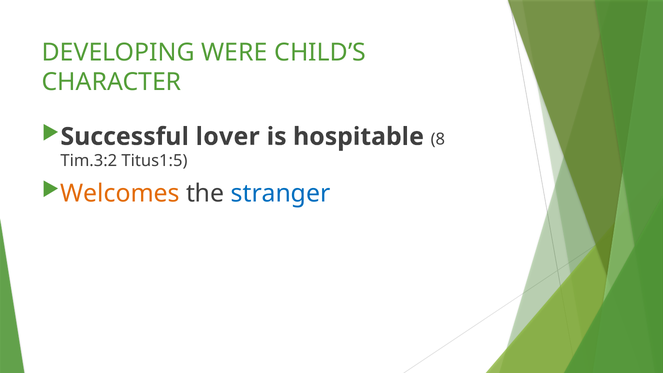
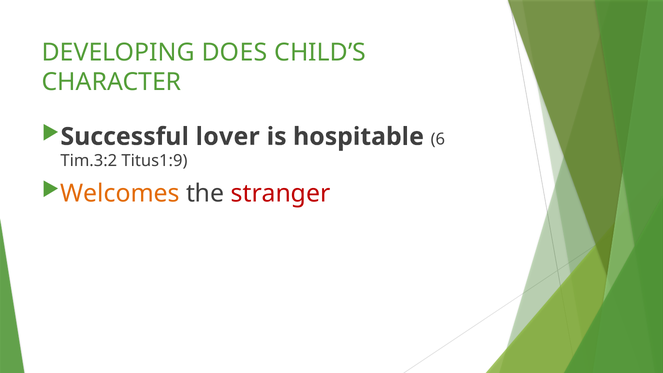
WERE: WERE -> DOES
8: 8 -> 6
Titus1:5: Titus1:5 -> Titus1:9
stranger colour: blue -> red
